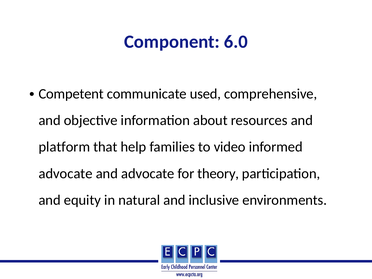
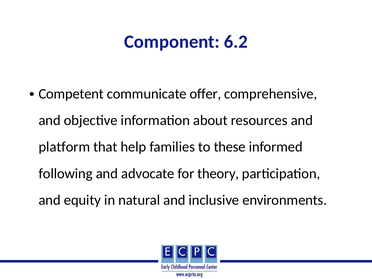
6.0: 6.0 -> 6.2
used: used -> offer
video: video -> these
advocate at (66, 173): advocate -> following
